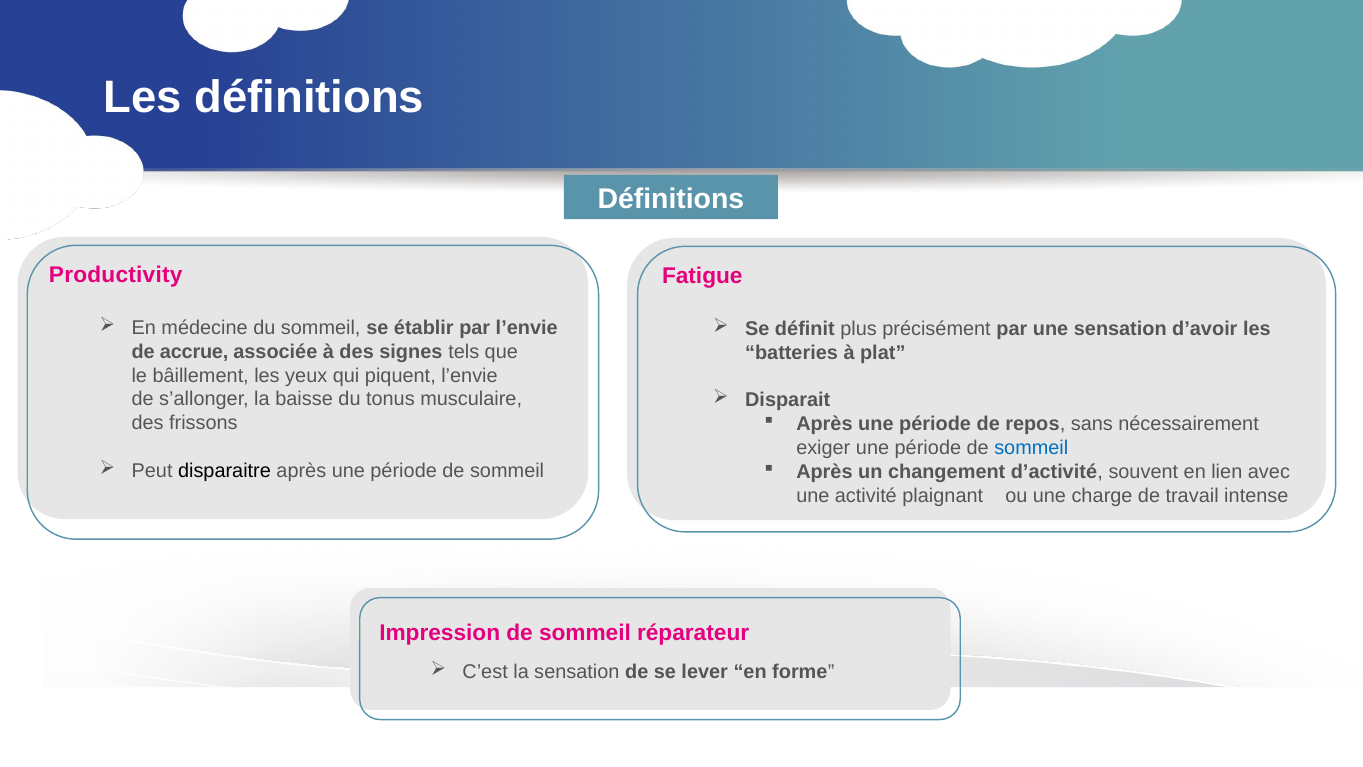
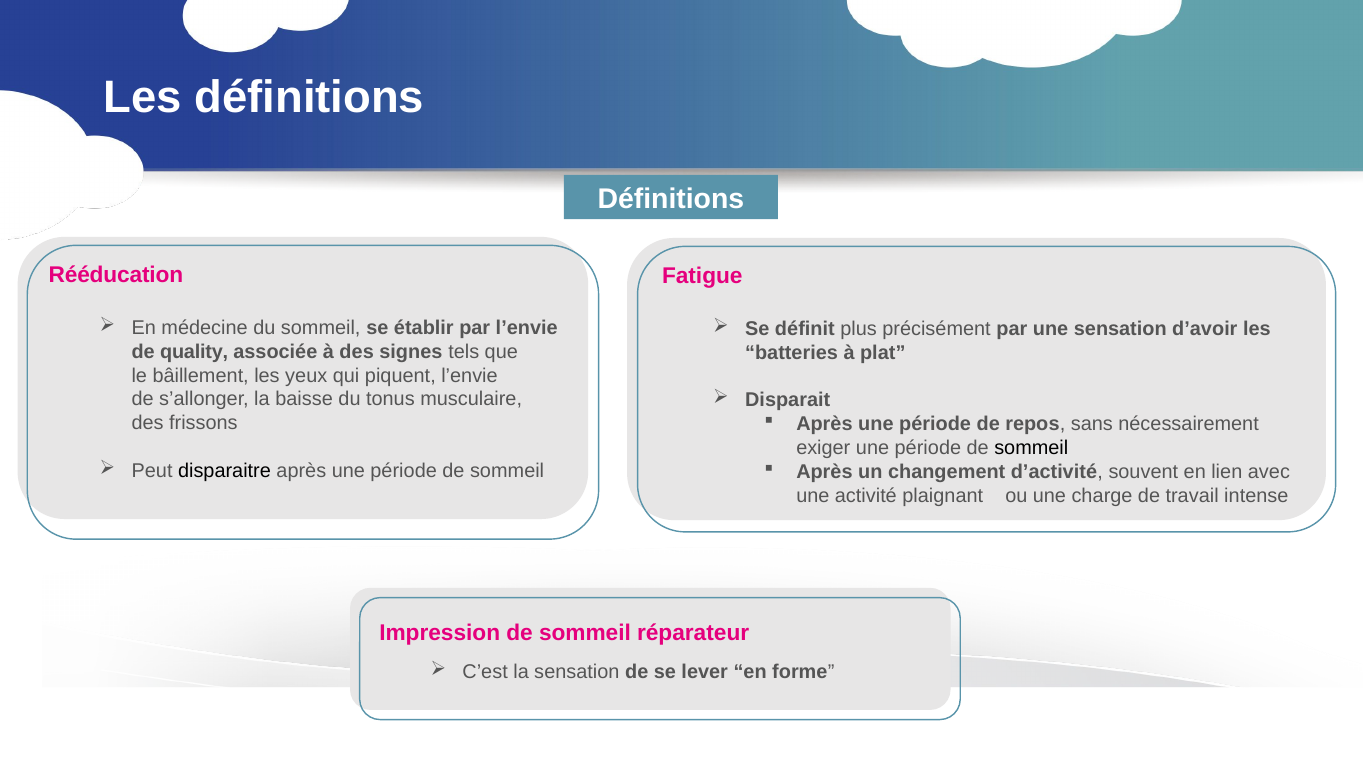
Productivity: Productivity -> Rééducation
accrue: accrue -> quality
sommeil at (1031, 448) colour: blue -> black
